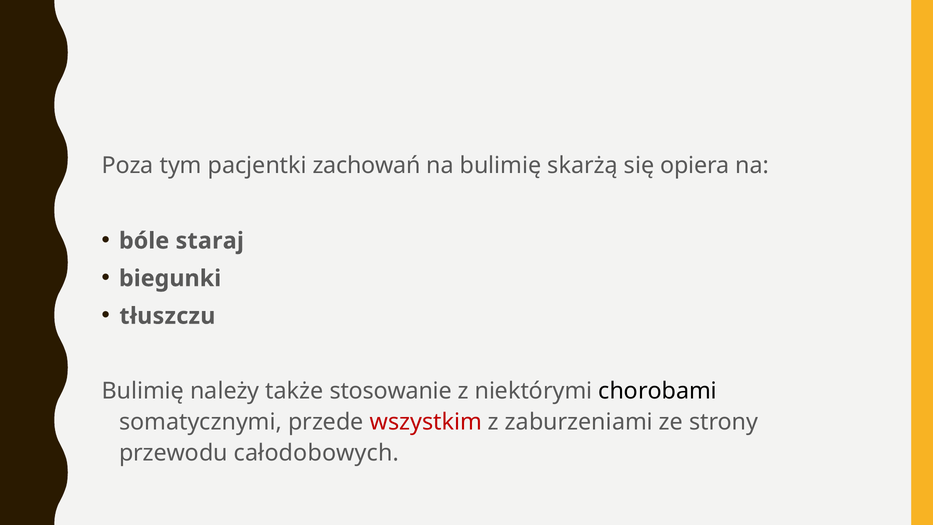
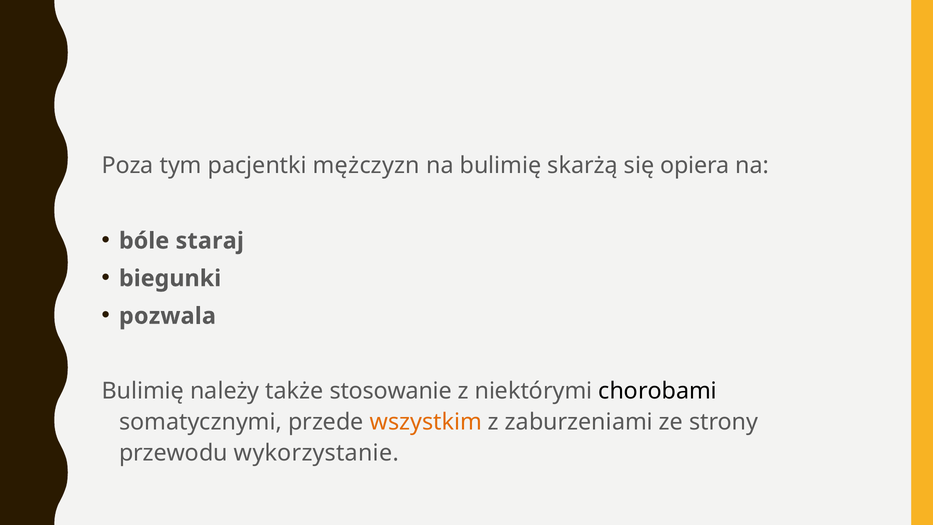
zachowań: zachowań -> mężczyzn
tłuszczu: tłuszczu -> pozwala
wszystkim colour: red -> orange
całodobowych: całodobowych -> wykorzystanie
